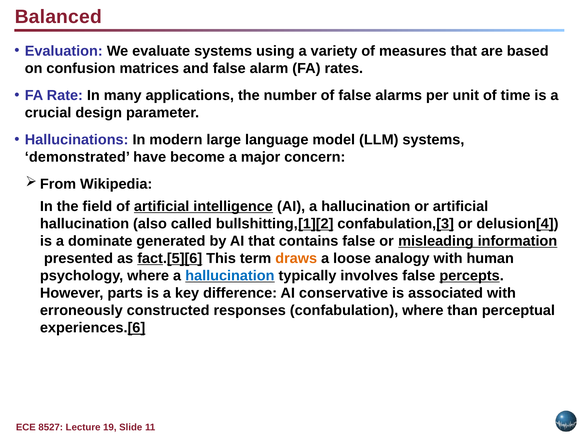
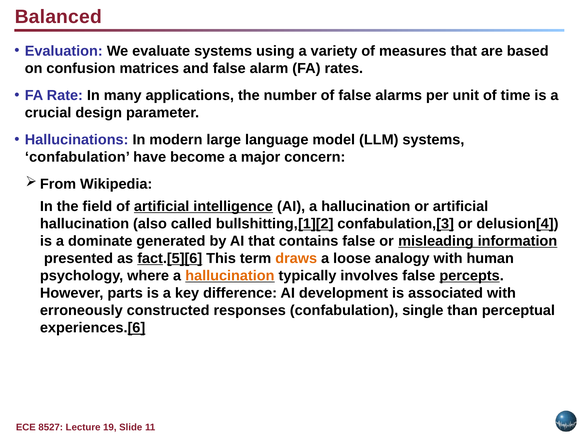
demonstrated at (77, 157): demonstrated -> confabulation
hallucination at (230, 276) colour: blue -> orange
conservative: conservative -> development
confabulation where: where -> single
